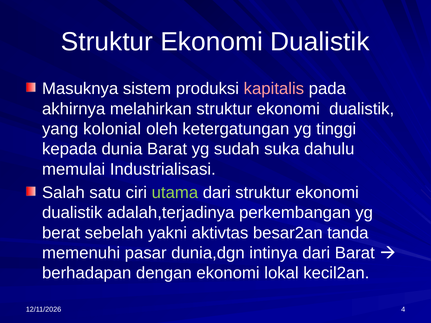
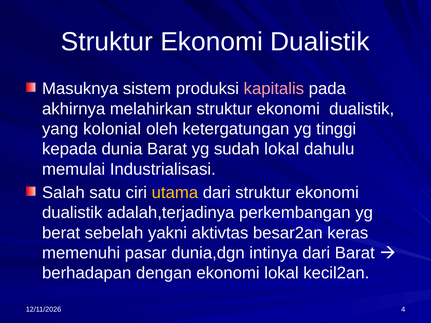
sudah suka: suka -> lokal
utama colour: light green -> yellow
tanda: tanda -> keras
